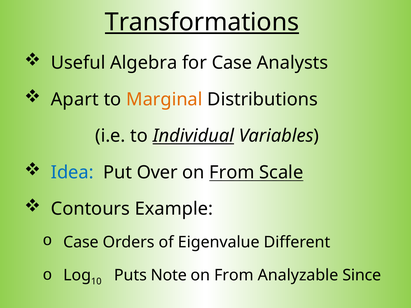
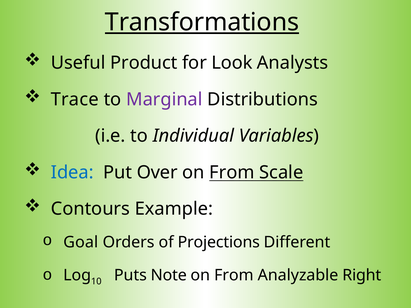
Algebra: Algebra -> Product
for Case: Case -> Look
Apart: Apart -> Trace
Marginal colour: orange -> purple
Individual underline: present -> none
Case at (81, 242): Case -> Goal
Eigenvalue: Eigenvalue -> Projections
Since: Since -> Right
